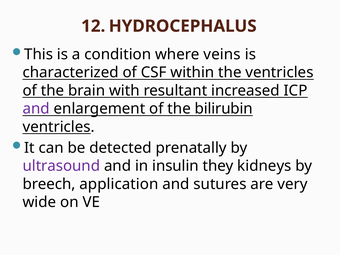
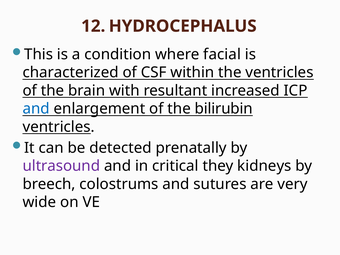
veins: veins -> facial
and at (36, 109) colour: purple -> blue
insulin: insulin -> critical
application: application -> colostrums
